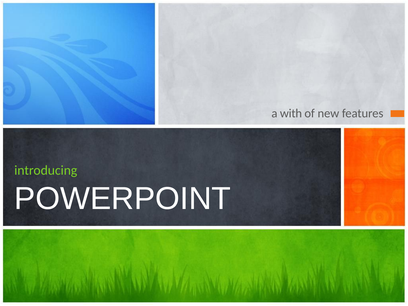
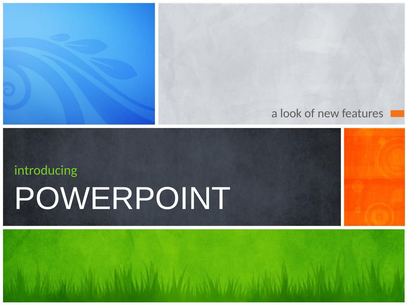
with: with -> look
